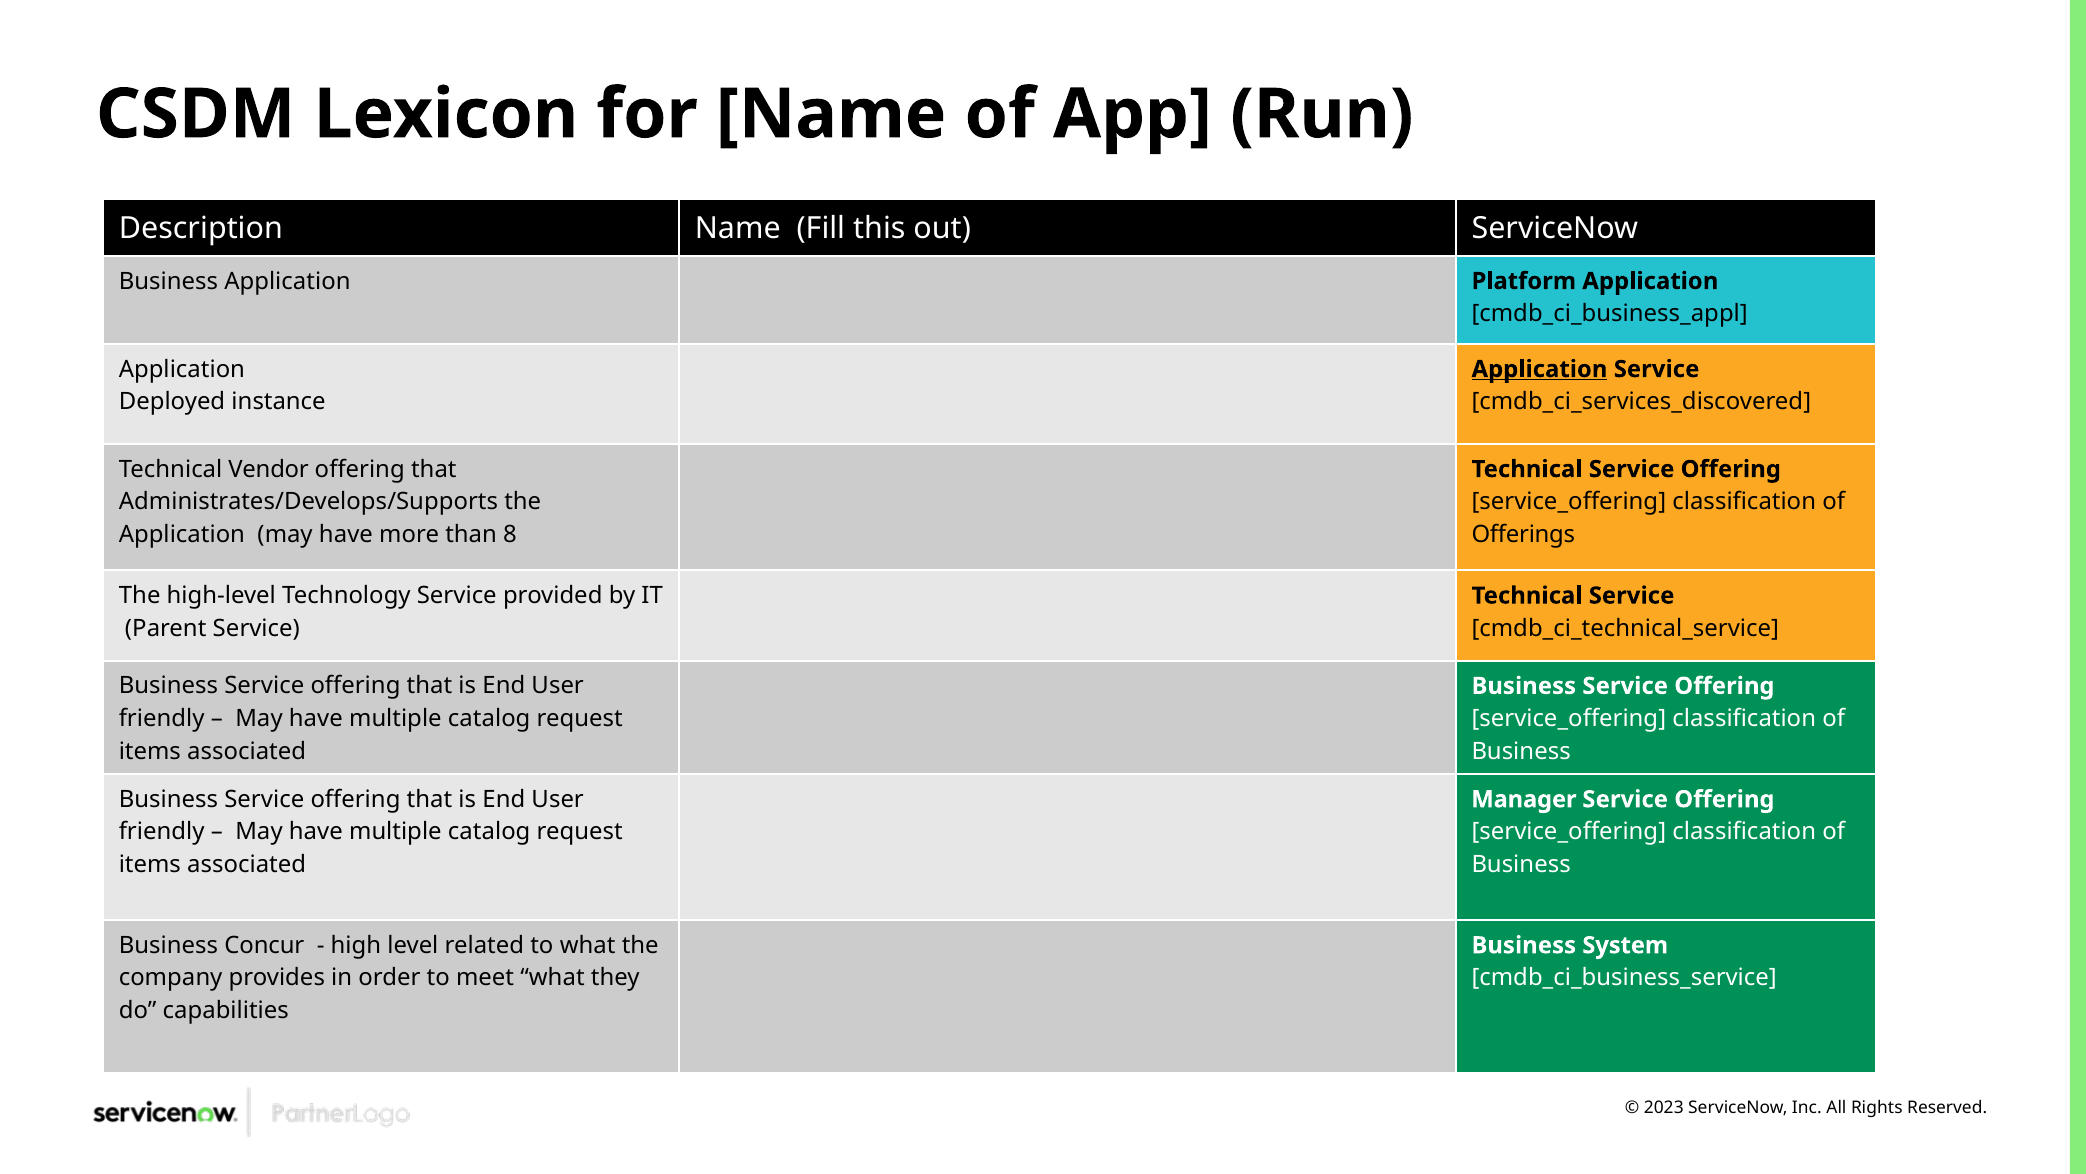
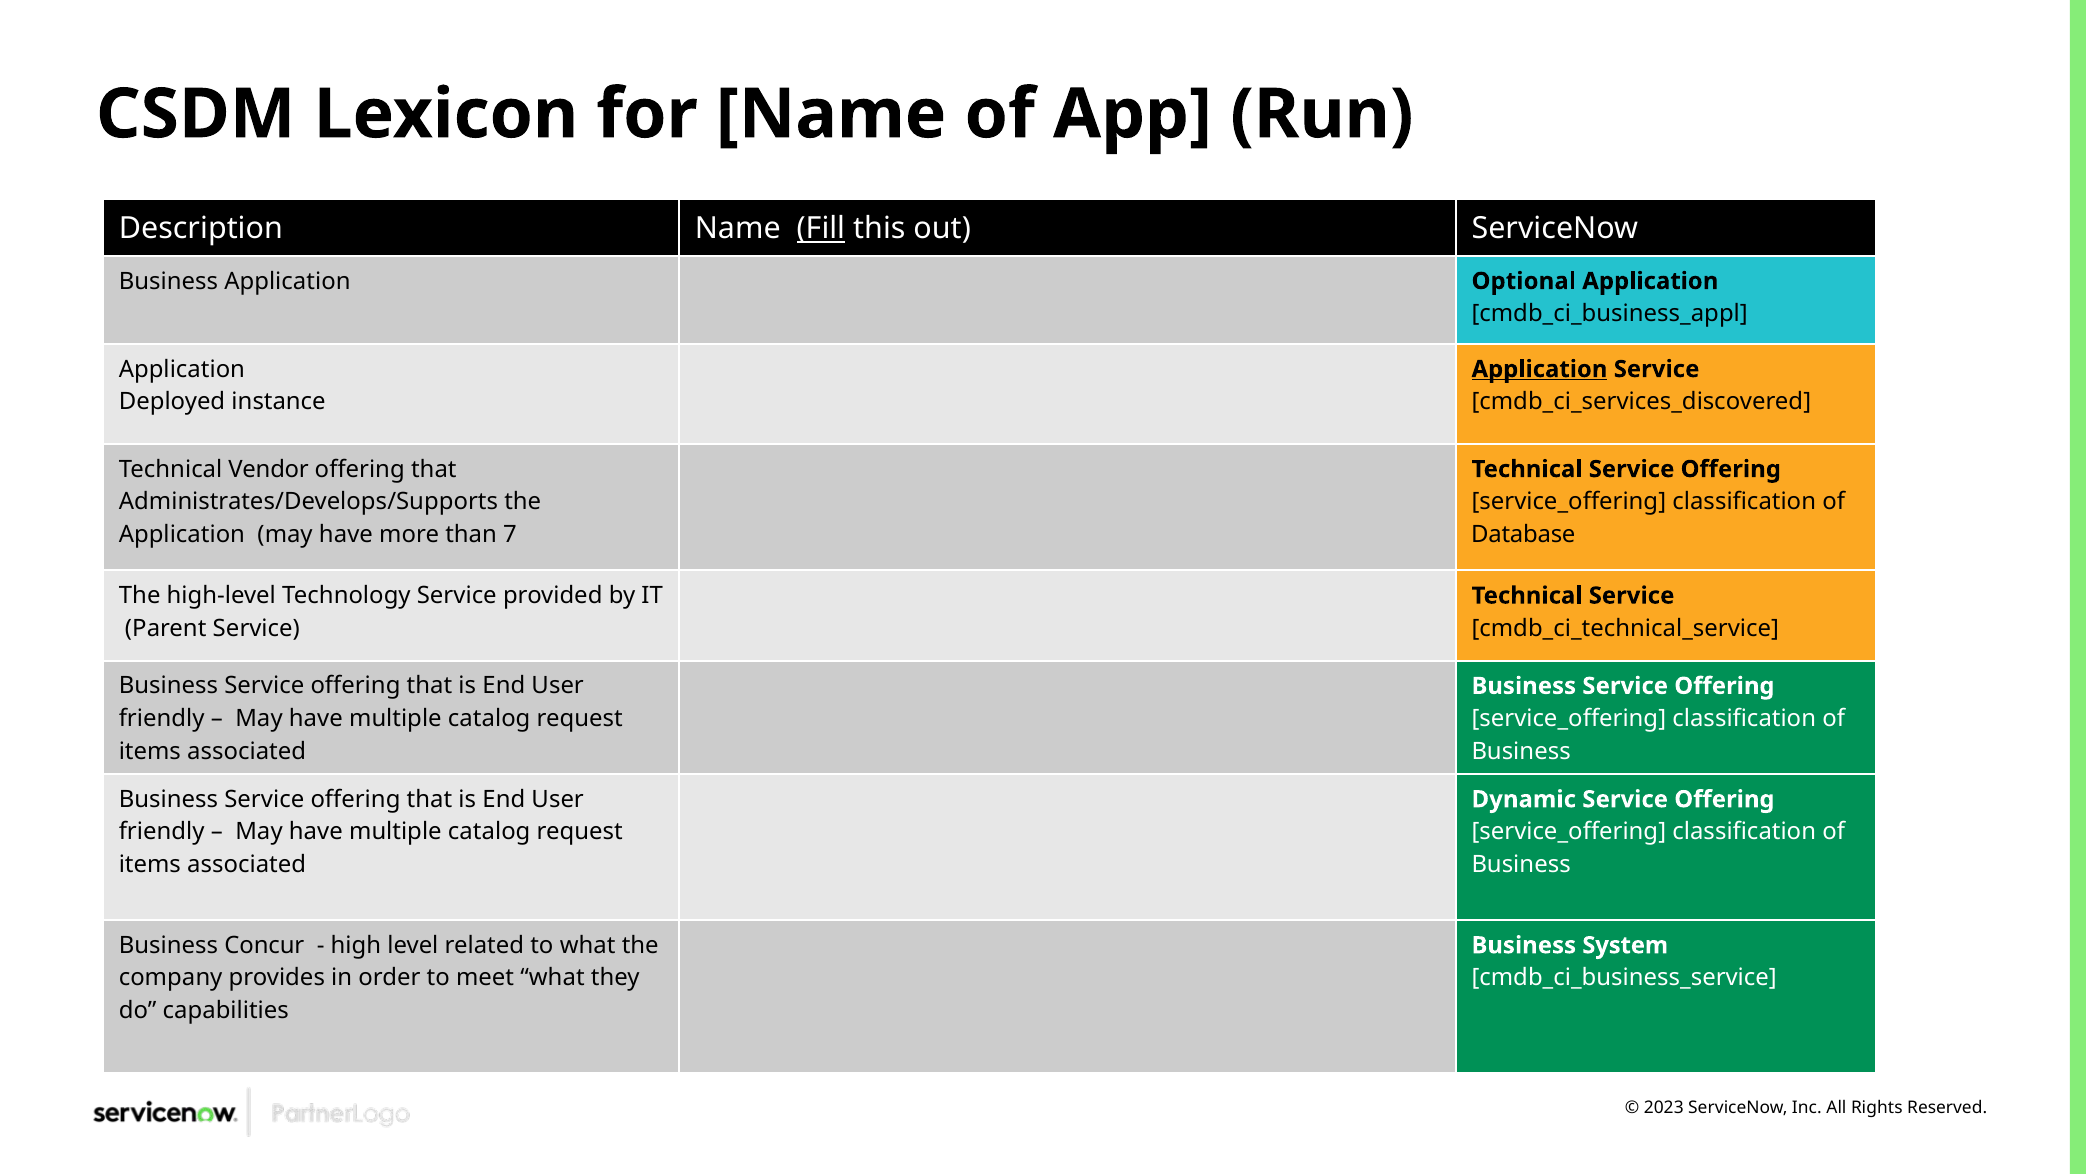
Fill underline: none -> present
Platform: Platform -> Optional
8: 8 -> 7
Offerings: Offerings -> Database
Manager: Manager -> Dynamic
